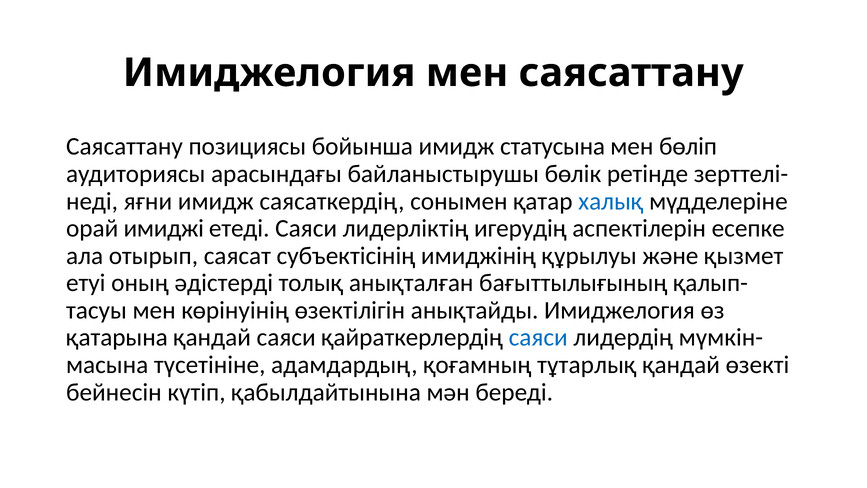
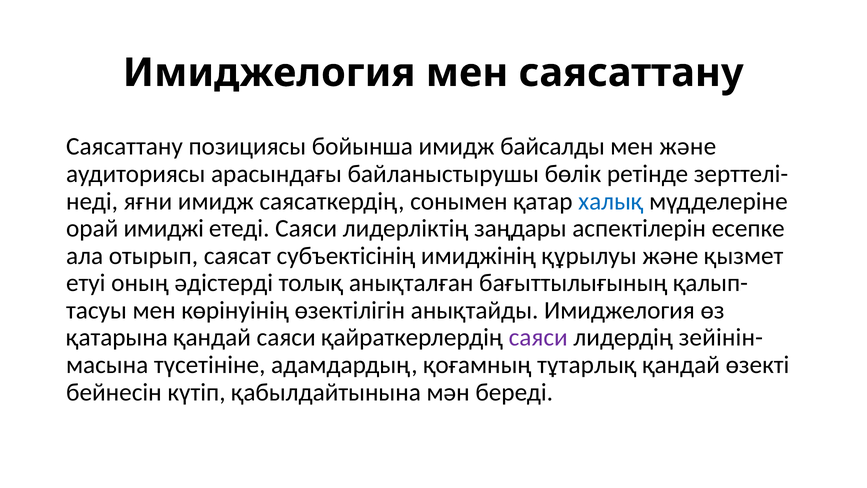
статусына: статусына -> байсалды
мен бөліп: бөліп -> жəне
игерудің: игерудің -> заңдары
саяси at (538, 337) colour: blue -> purple
мүмкін-: мүмкін- -> зейінін-
